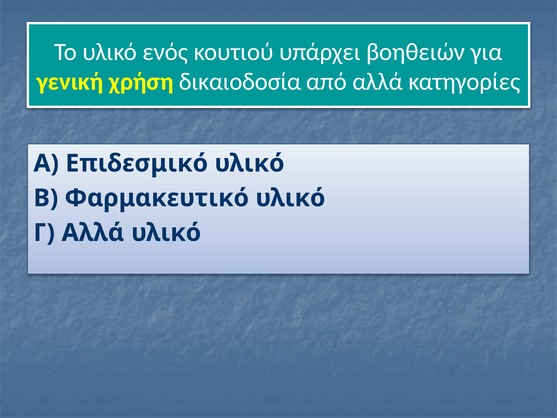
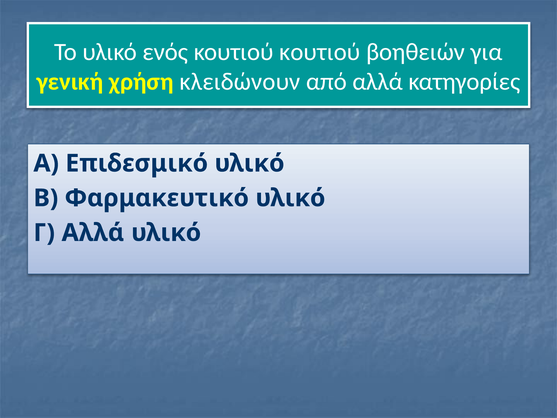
κουτιού υπάρχει: υπάρχει -> κουτιού
δικαιοδοσία: δικαιοδοσία -> κλειδώνουν
